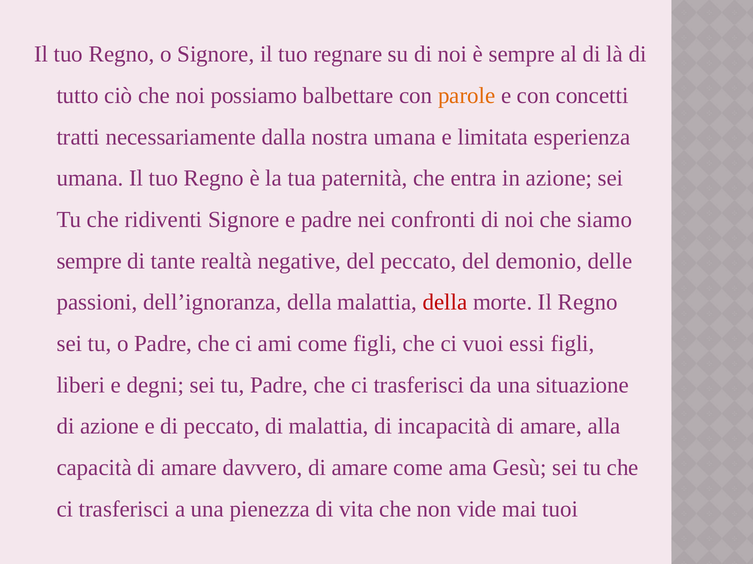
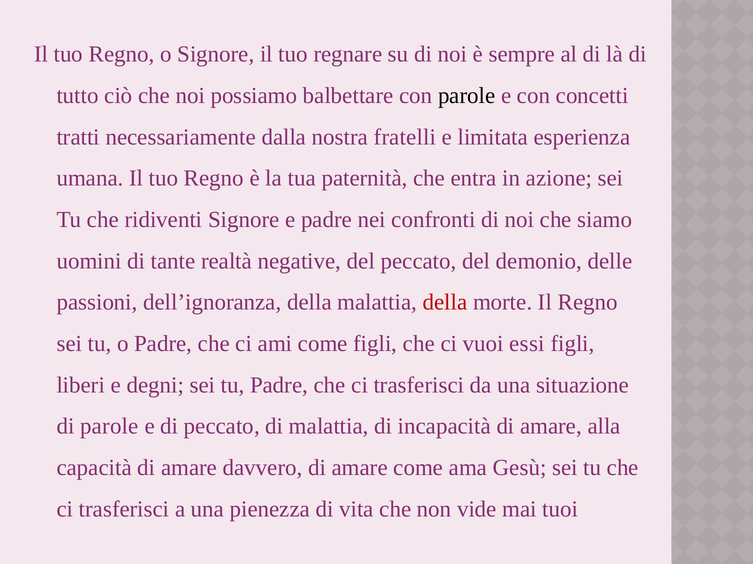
parole at (467, 96) colour: orange -> black
nostra umana: umana -> fratelli
sempre at (89, 261): sempre -> uomini
di azione: azione -> parole
